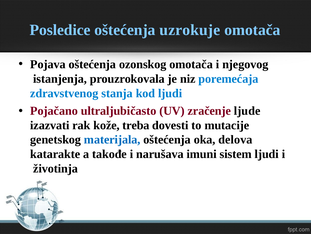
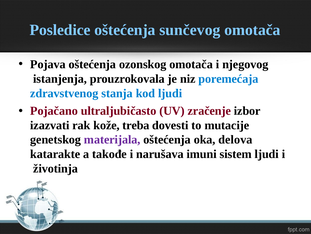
uzrokuje: uzrokuje -> sunčevog
ljude: ljude -> izbor
materijala colour: blue -> purple
